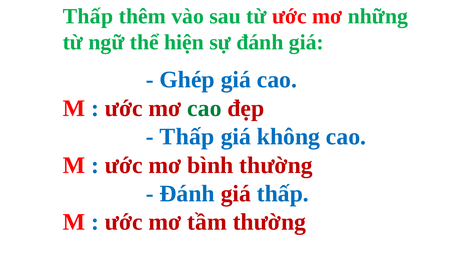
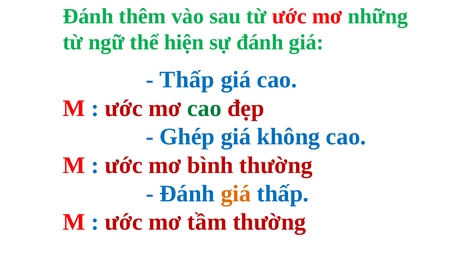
Thấp at (88, 16): Thấp -> Đánh
Ghép at (187, 80): Ghép -> Thấp
Thấp at (187, 137): Thấp -> Ghép
giá at (236, 193) colour: red -> orange
